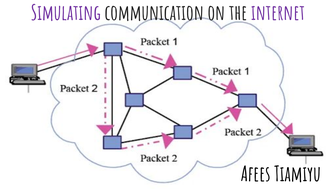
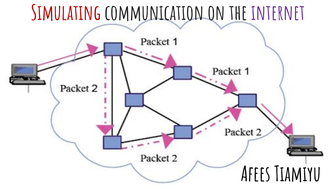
Simulating colour: purple -> red
